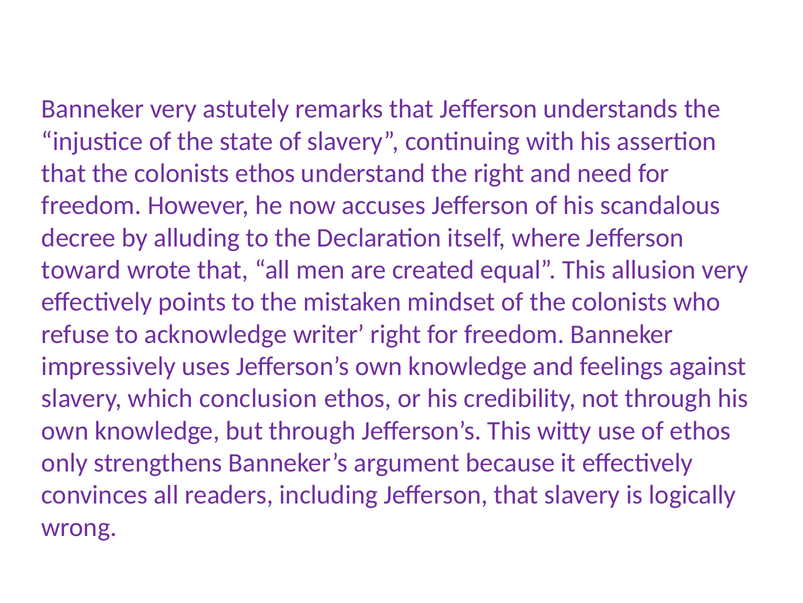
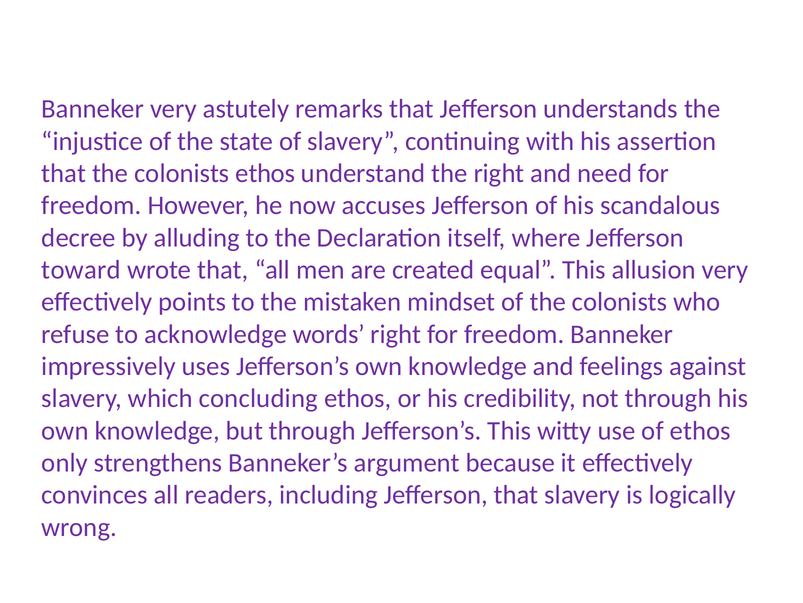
writer: writer -> words
conclusion: conclusion -> concluding
